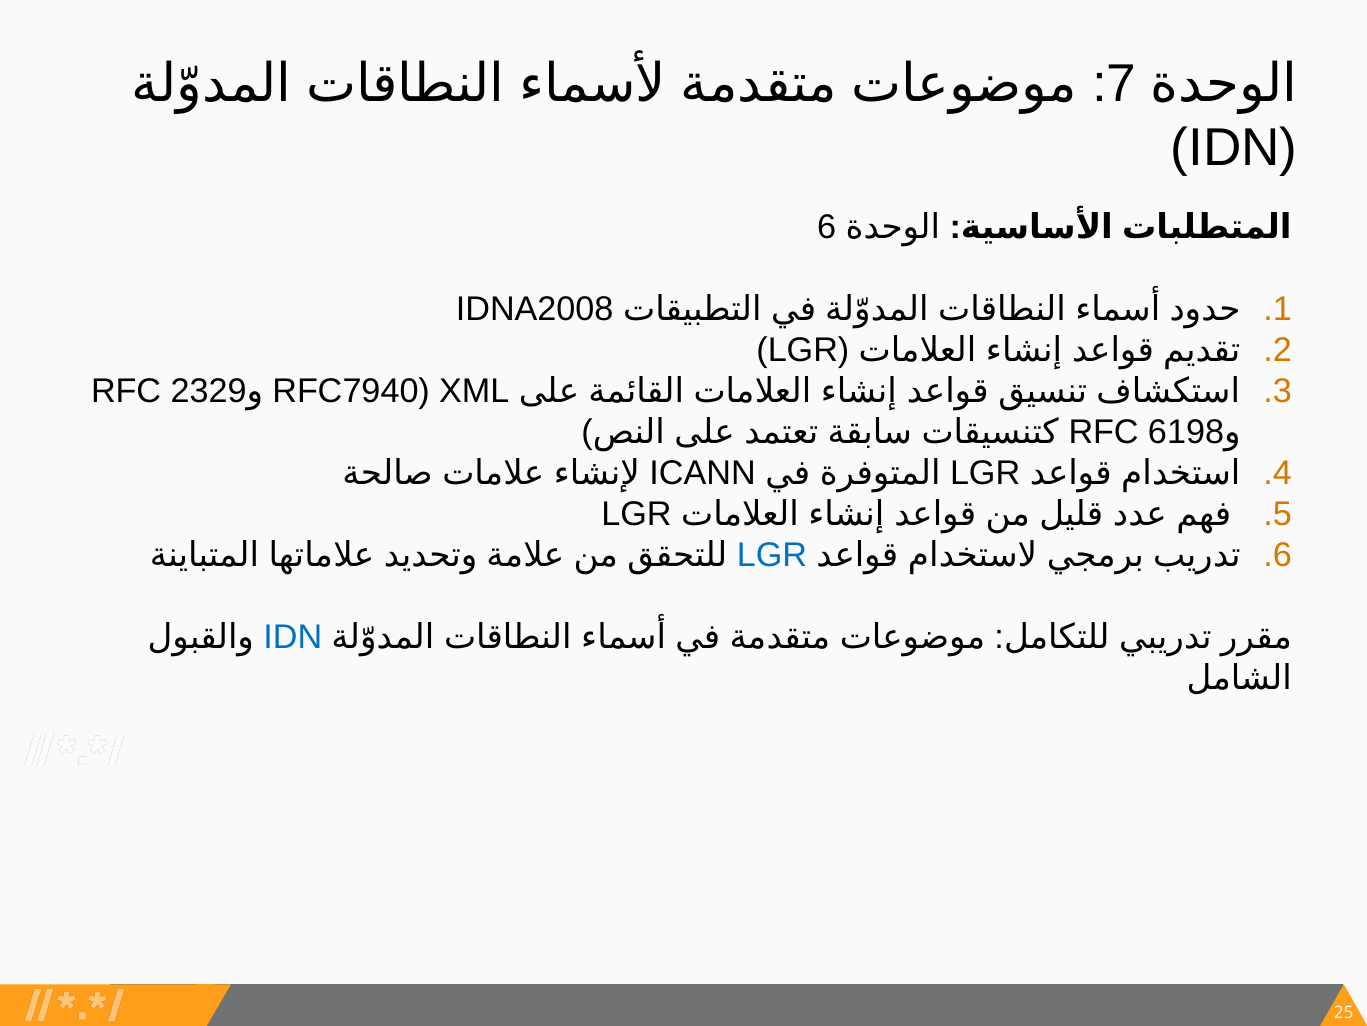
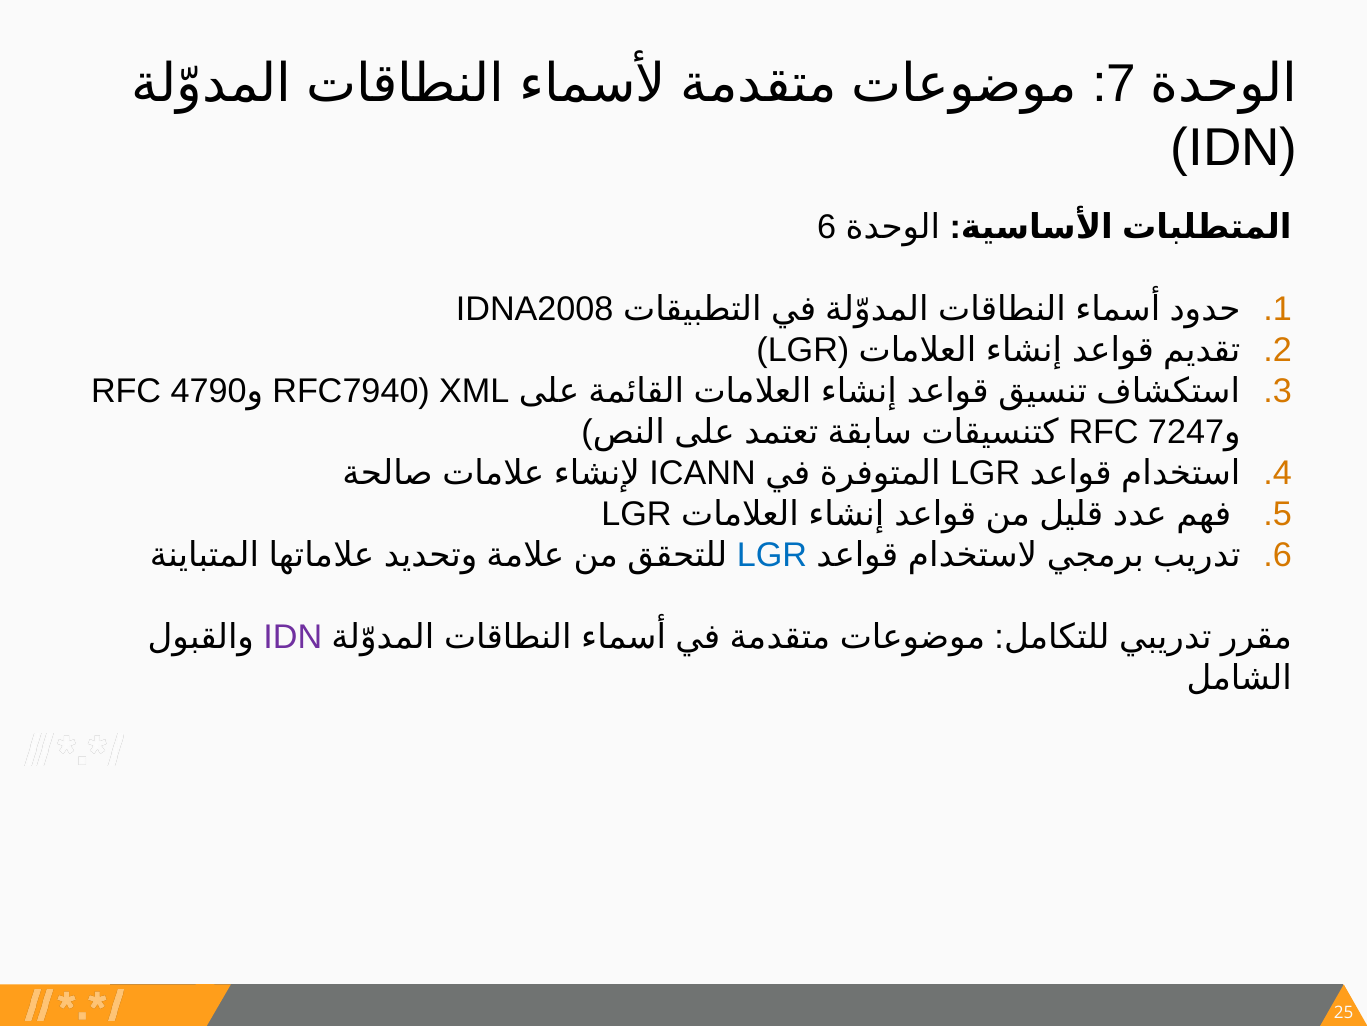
2329: 2329 -> 4790
6198: 6198 -> 7247
IDN at (293, 637) colour: blue -> purple
